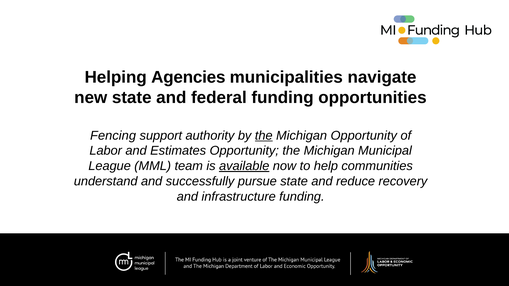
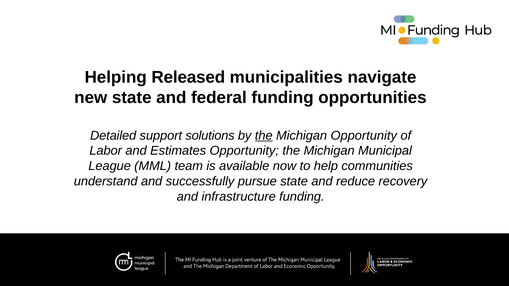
Agencies: Agencies -> Released
Fencing: Fencing -> Detailed
authority: authority -> solutions
available underline: present -> none
